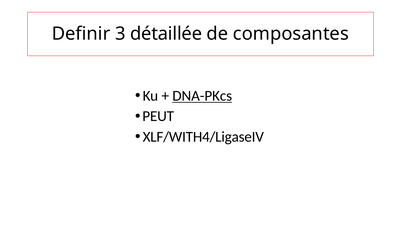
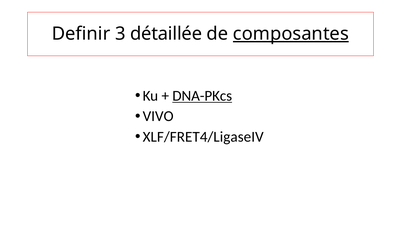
composantes underline: none -> present
PEUT: PEUT -> VIVO
XLF/WITH4/LigaseIV: XLF/WITH4/LigaseIV -> XLF/FRET4/LigaseIV
